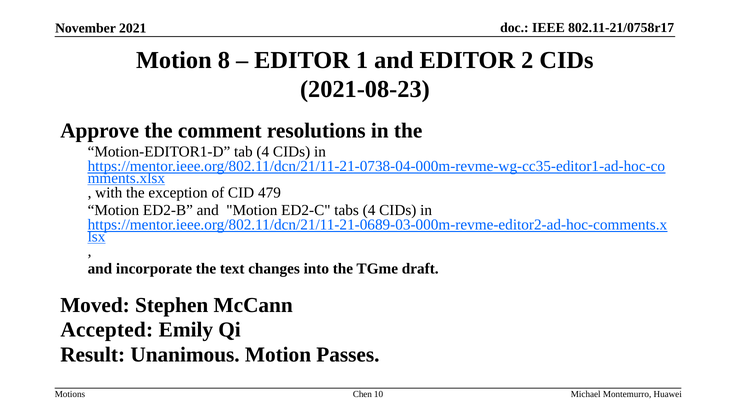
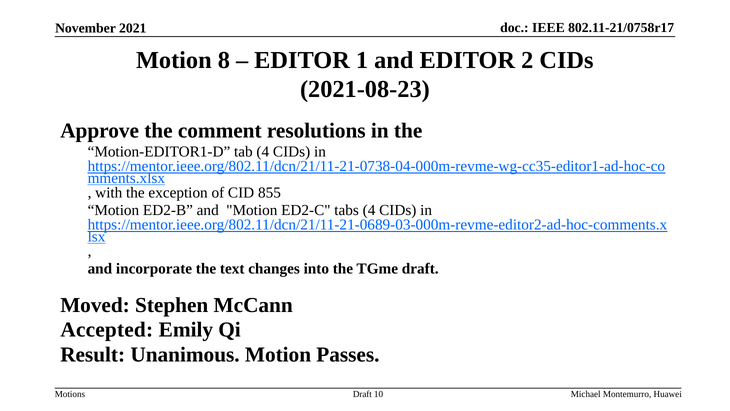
479: 479 -> 855
Chen at (362, 394): Chen -> Draft
